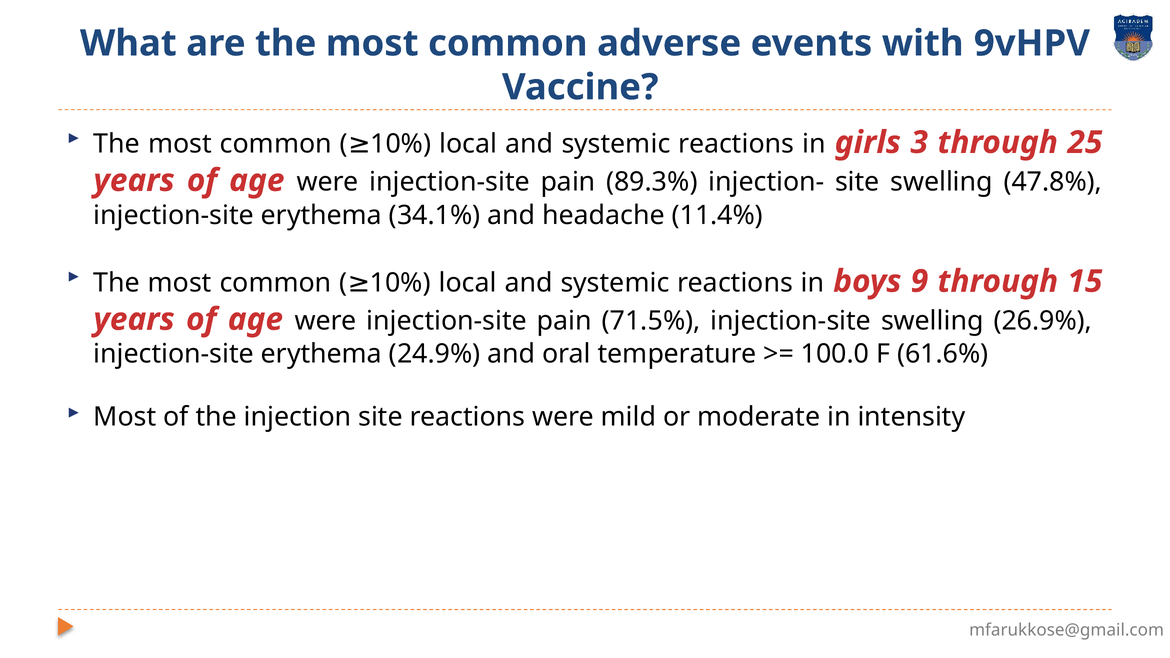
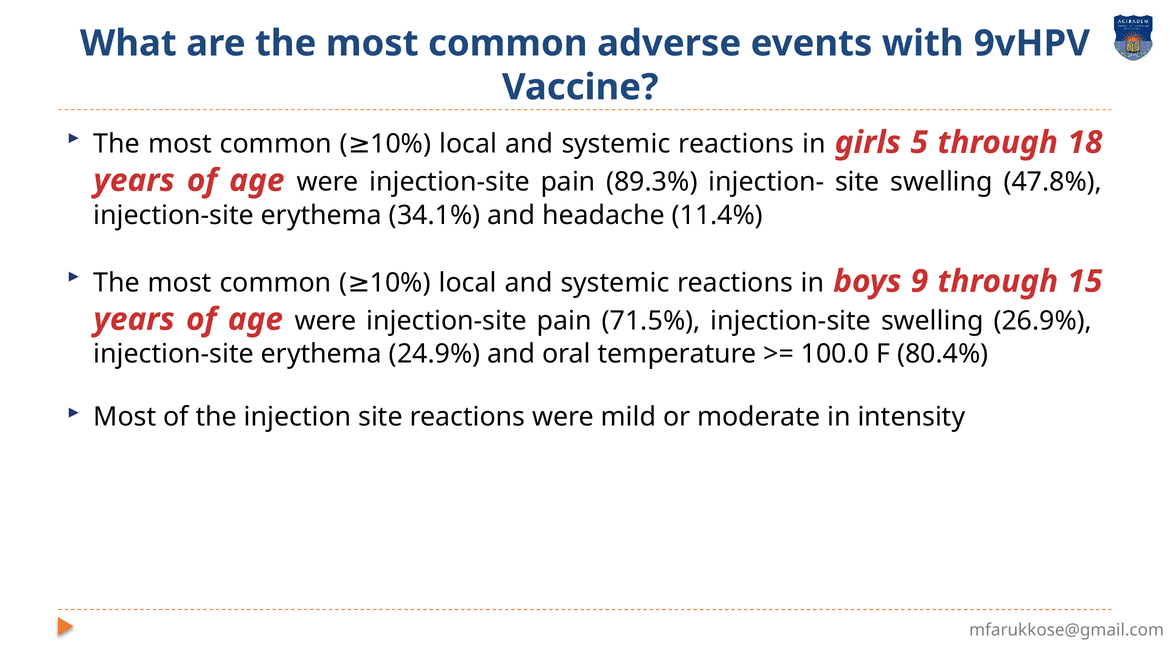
3: 3 -> 5
25: 25 -> 18
61.6%: 61.6% -> 80.4%
